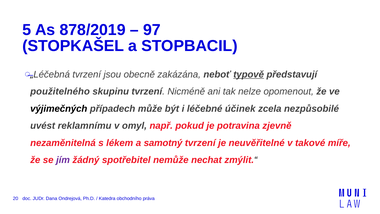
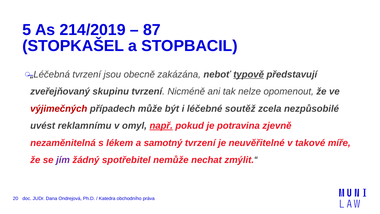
878/2019: 878/2019 -> 214/2019
97: 97 -> 87
použitelného: použitelného -> zveřejňovaný
výjimečných colour: black -> red
účinek: účinek -> soutěž
např underline: none -> present
